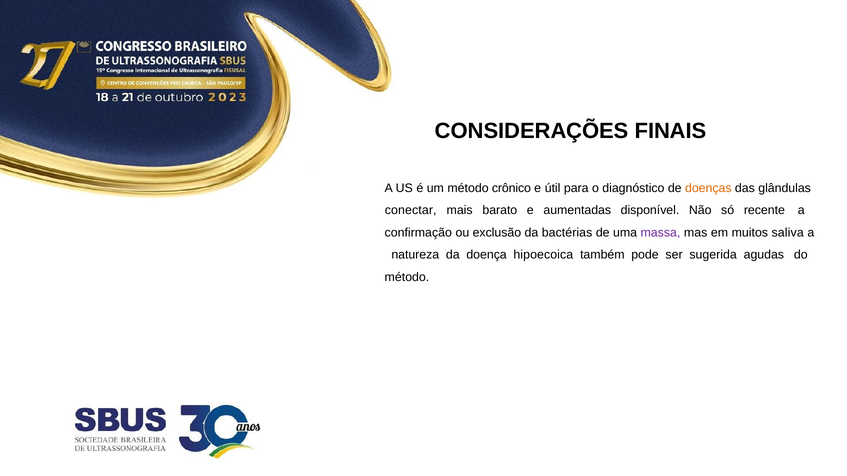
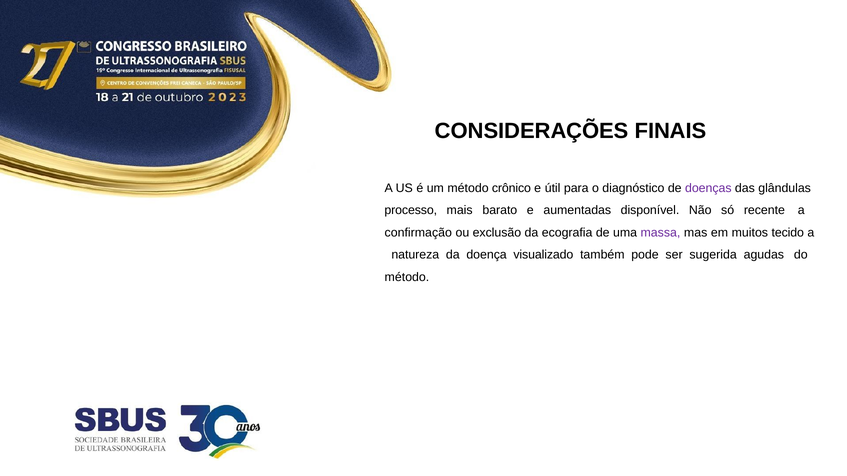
doenças colour: orange -> purple
conectar: conectar -> processo
bactérias: bactérias -> ecografia
saliva: saliva -> tecido
hipoecoica: hipoecoica -> visualizado
